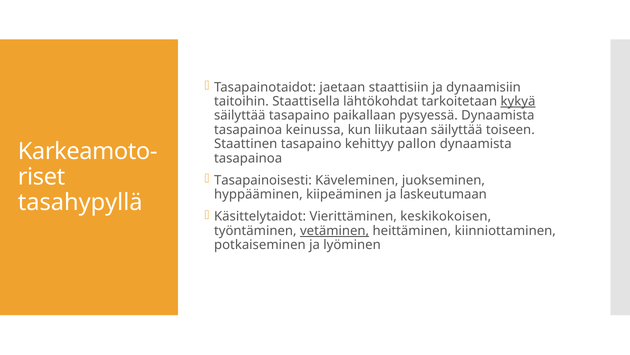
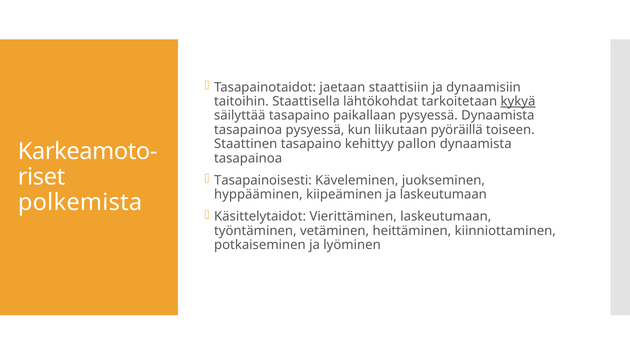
tasapainoa keinussa: keinussa -> pysyessä
liikutaan säilyttää: säilyttää -> pyöräillä
tasahypyllä: tasahypyllä -> polkemista
Vierittäminen keskikokoisen: keskikokoisen -> laskeutumaan
vetäminen underline: present -> none
